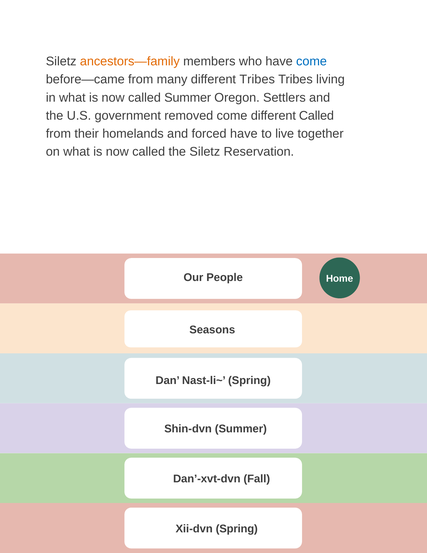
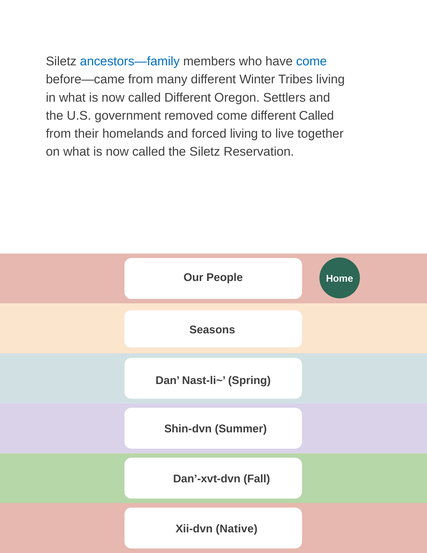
ancestors—family colour: orange -> blue
different Tribes: Tribes -> Winter
called Summer: Summer -> Different
forced have: have -> living
Xii-dvn Spring: Spring -> Native
